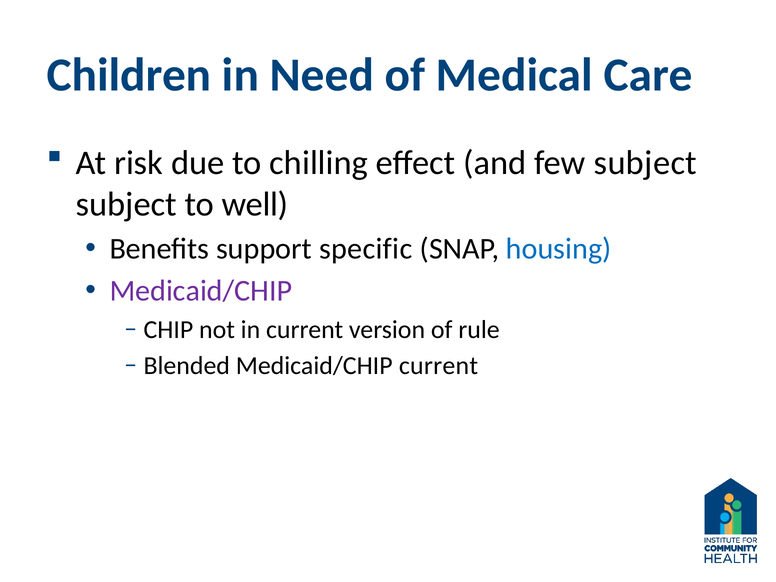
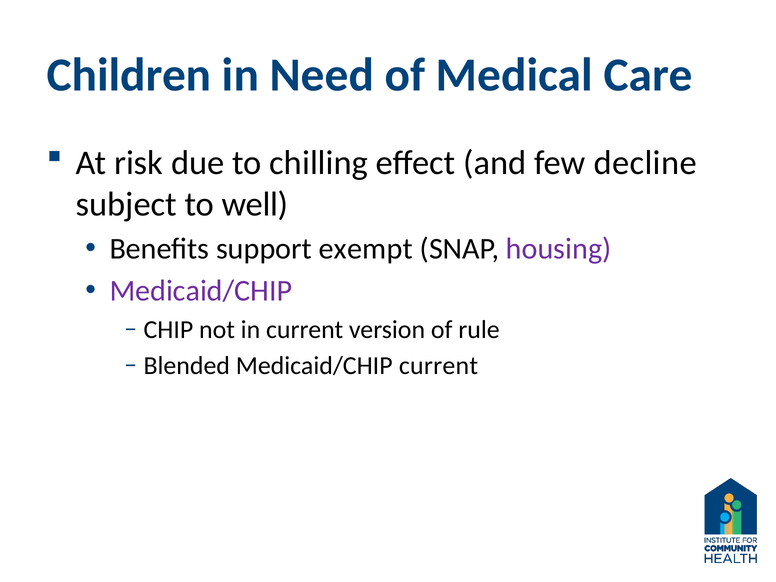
few subject: subject -> decline
specific: specific -> exempt
housing colour: blue -> purple
